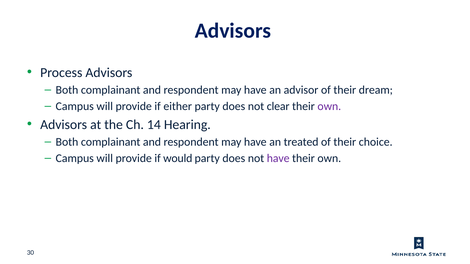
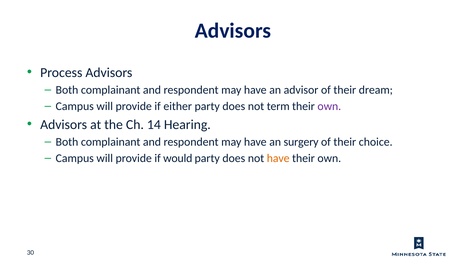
clear: clear -> term
treated: treated -> surgery
have at (278, 159) colour: purple -> orange
